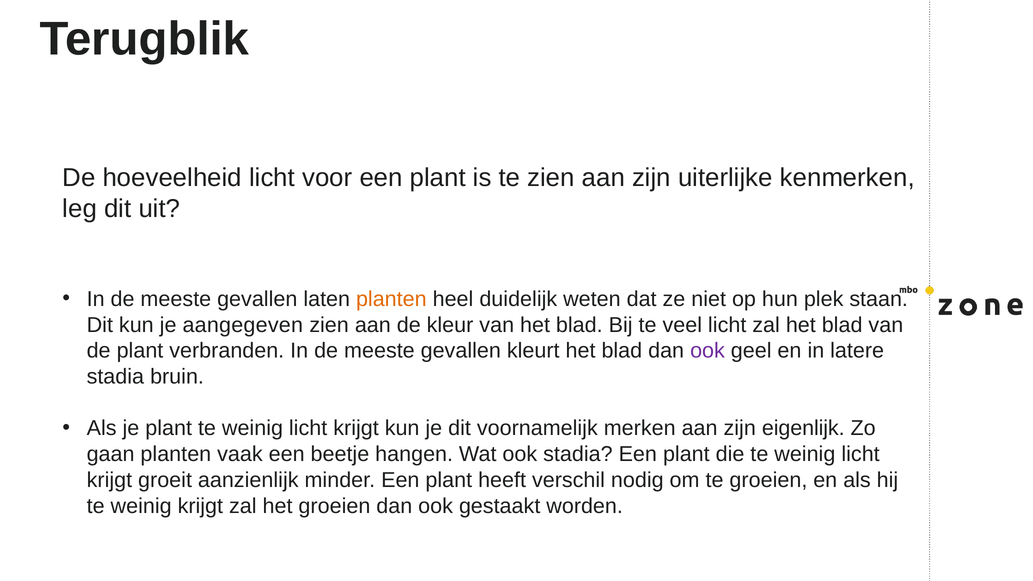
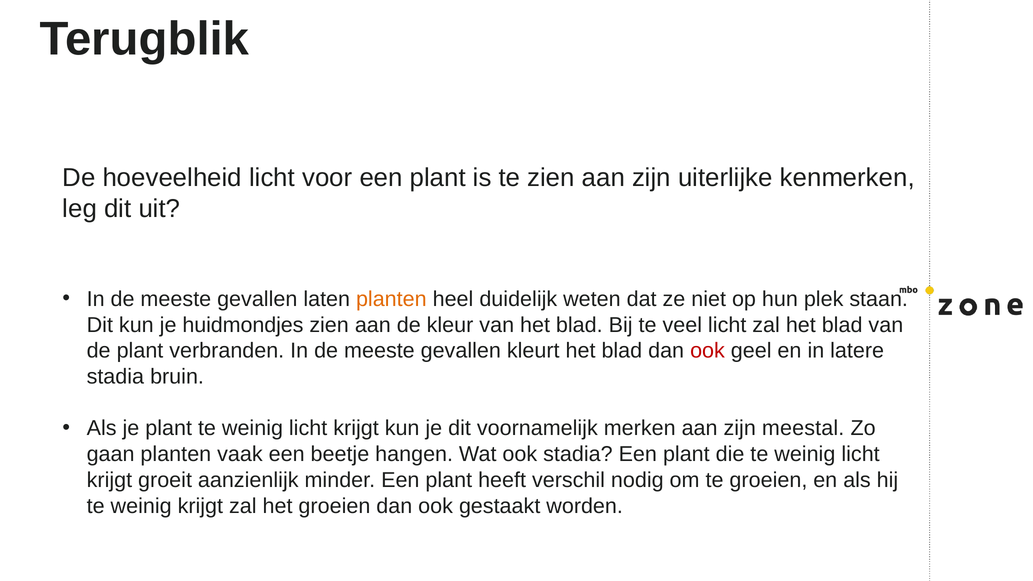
aangegeven: aangegeven -> huidmondjes
ook at (707, 351) colour: purple -> red
eigenlijk: eigenlijk -> meestal
